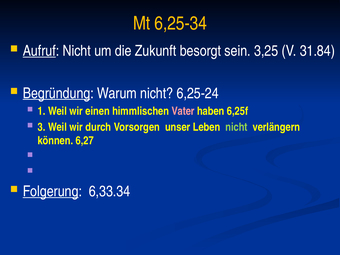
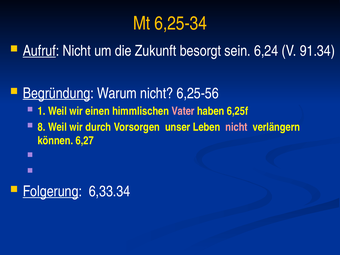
3,25: 3,25 -> 6,24
31.84: 31.84 -> 91.34
6,25-24: 6,25-24 -> 6,25-56
3: 3 -> 8
nicht at (236, 127) colour: light green -> pink
